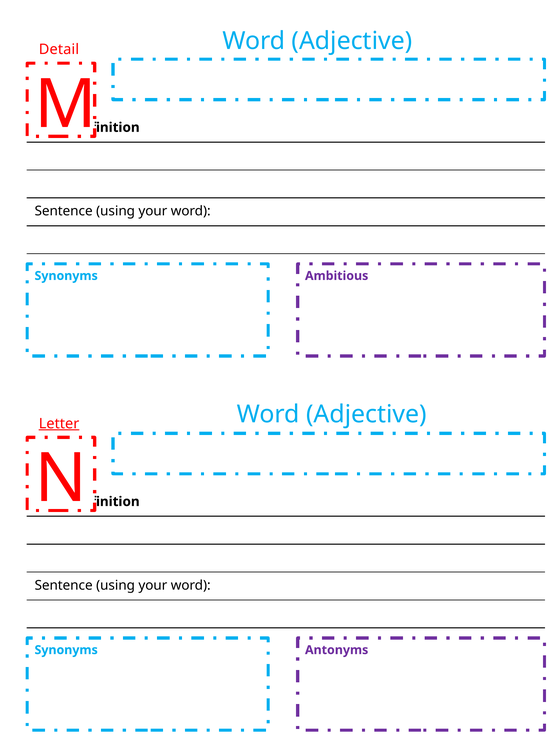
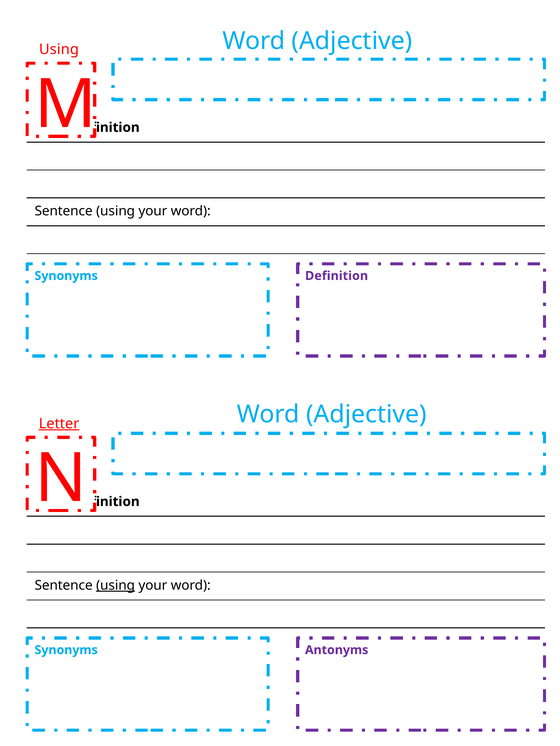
Detail at (59, 50): Detail -> Using
Synonyms Ambitious: Ambitious -> Definition
using at (116, 586) underline: none -> present
